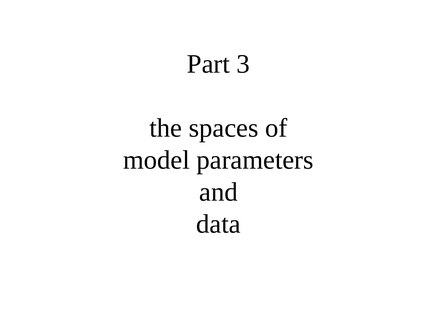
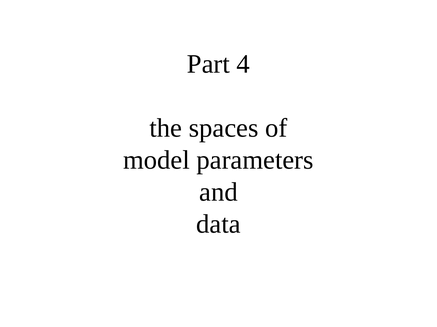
3: 3 -> 4
